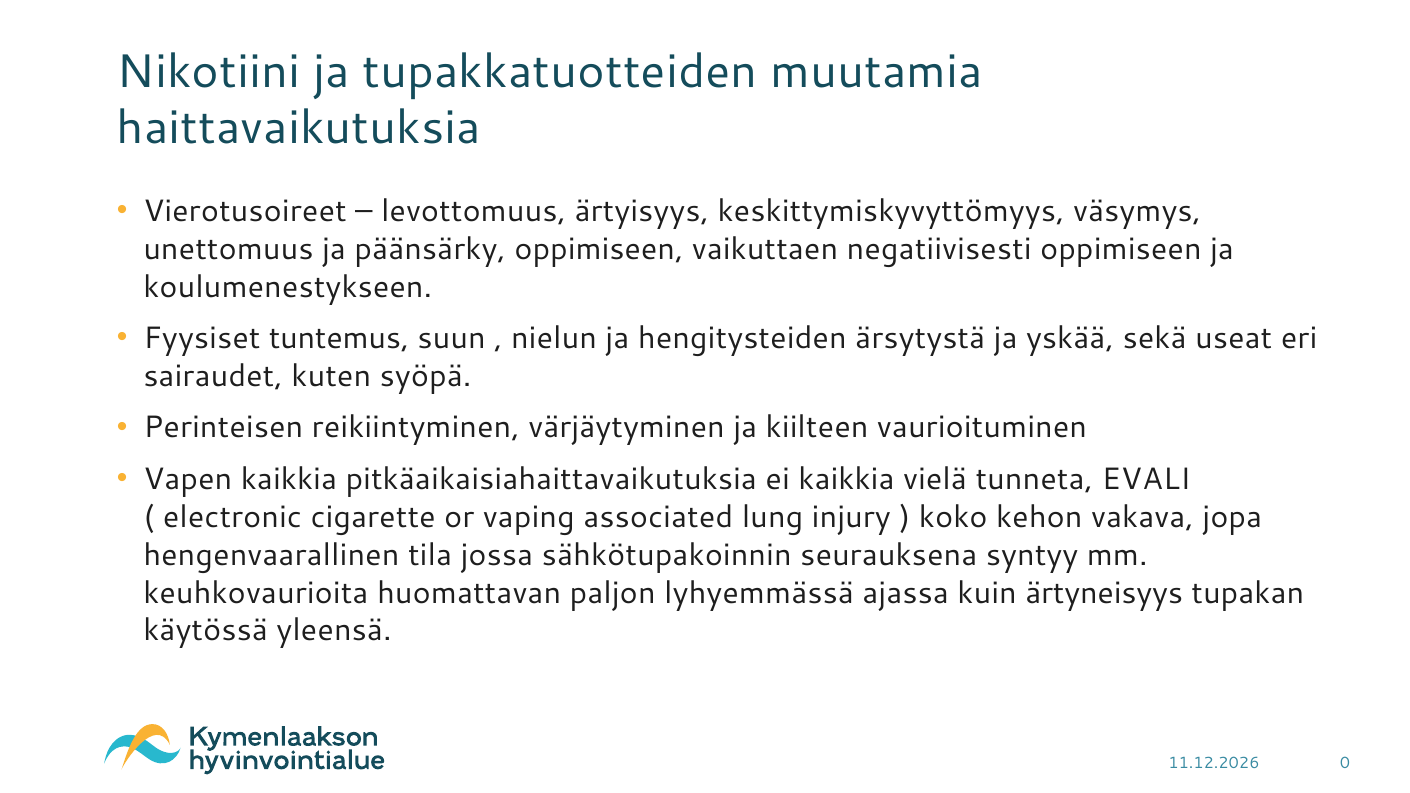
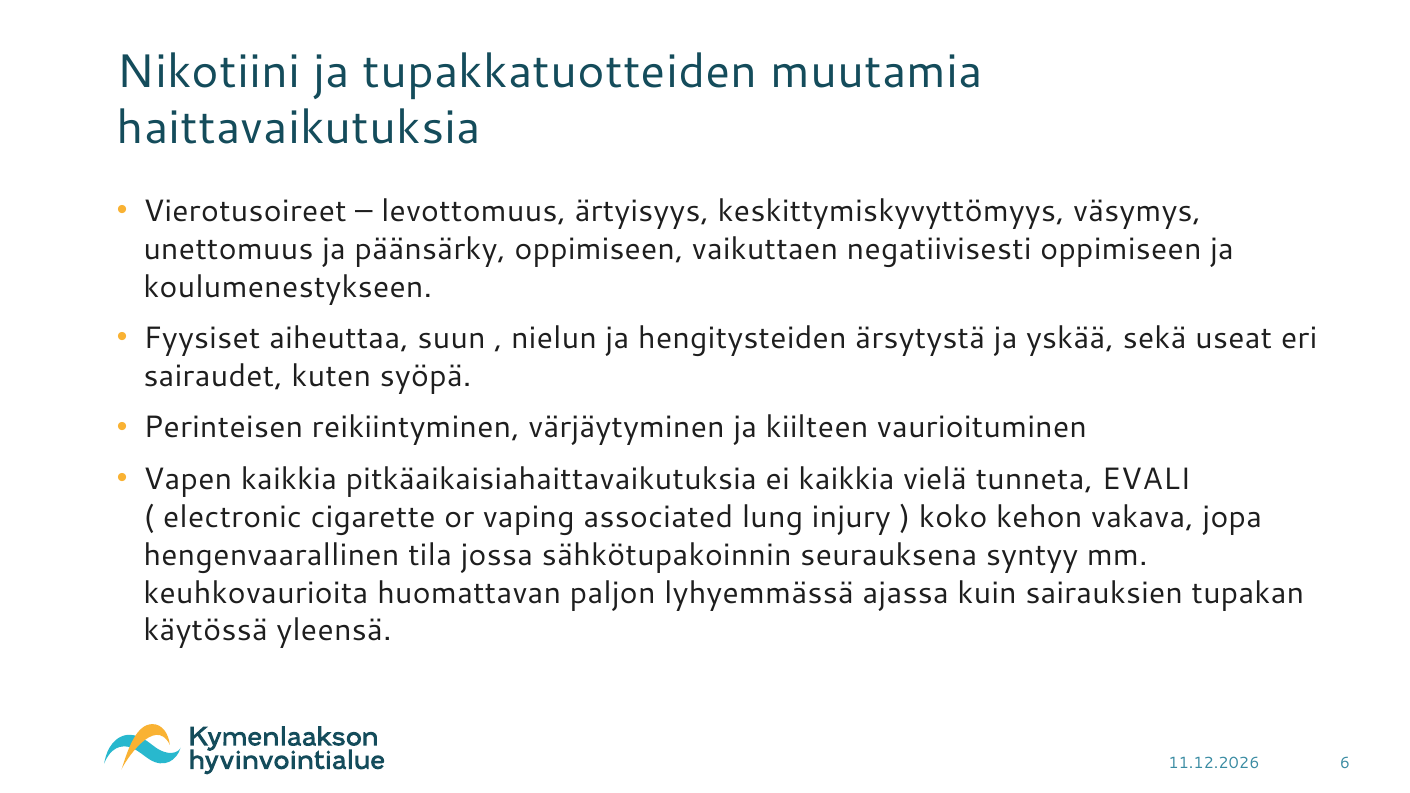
tuntemus: tuntemus -> aiheuttaa
ärtyneisyys: ärtyneisyys -> sairauksien
0: 0 -> 6
